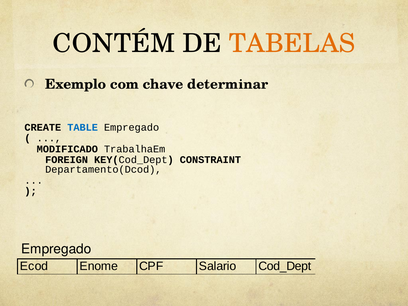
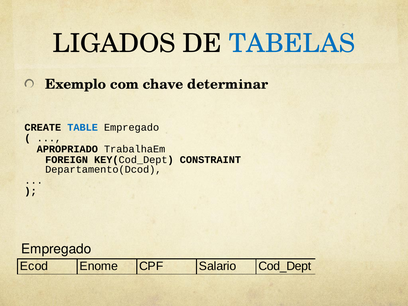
CONTÉM: CONTÉM -> LIGADOS
TABELAS colour: orange -> blue
MODIFICADO: MODIFICADO -> APROPRIADO
